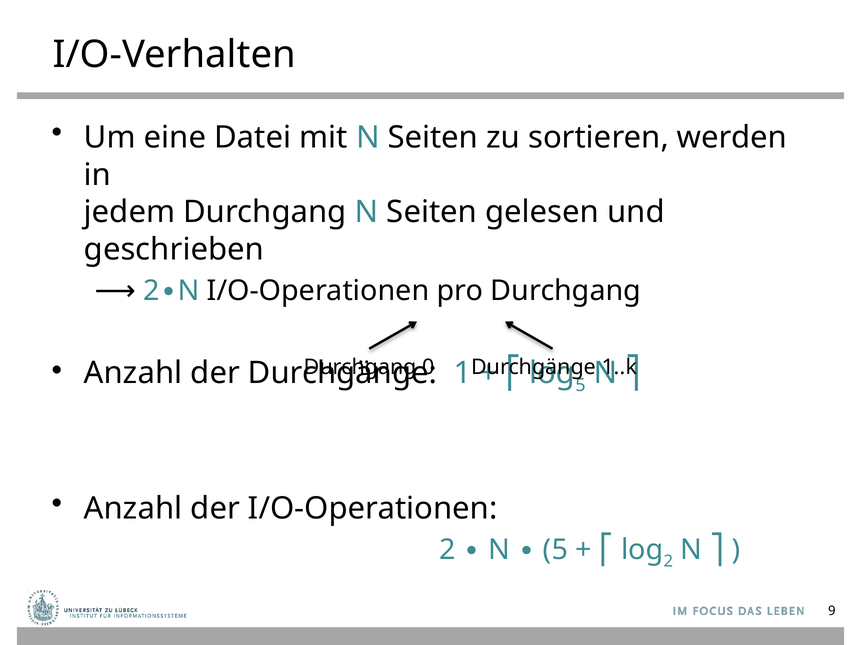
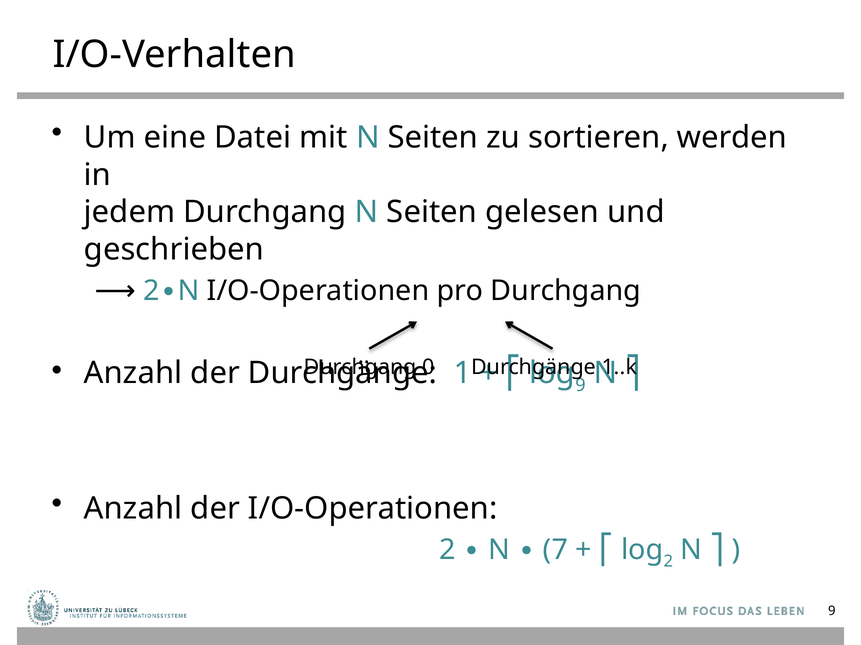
5 at (580, 386): 5 -> 9
N 5: 5 -> 7
